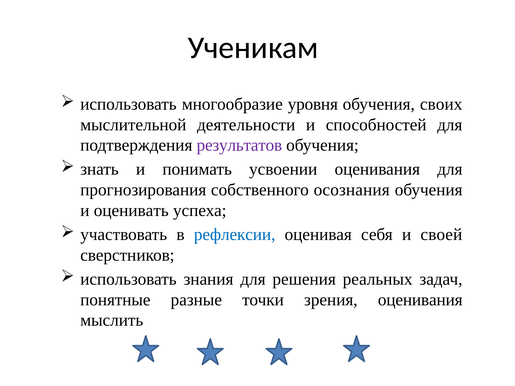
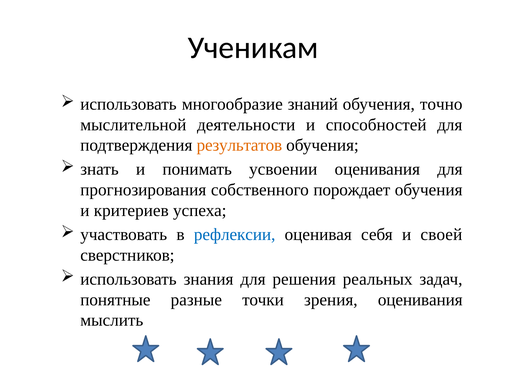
уровня: уровня -> знаний
своих: своих -> точно
результатов colour: purple -> orange
осознания: осознания -> порождает
оценивать: оценивать -> критериев
